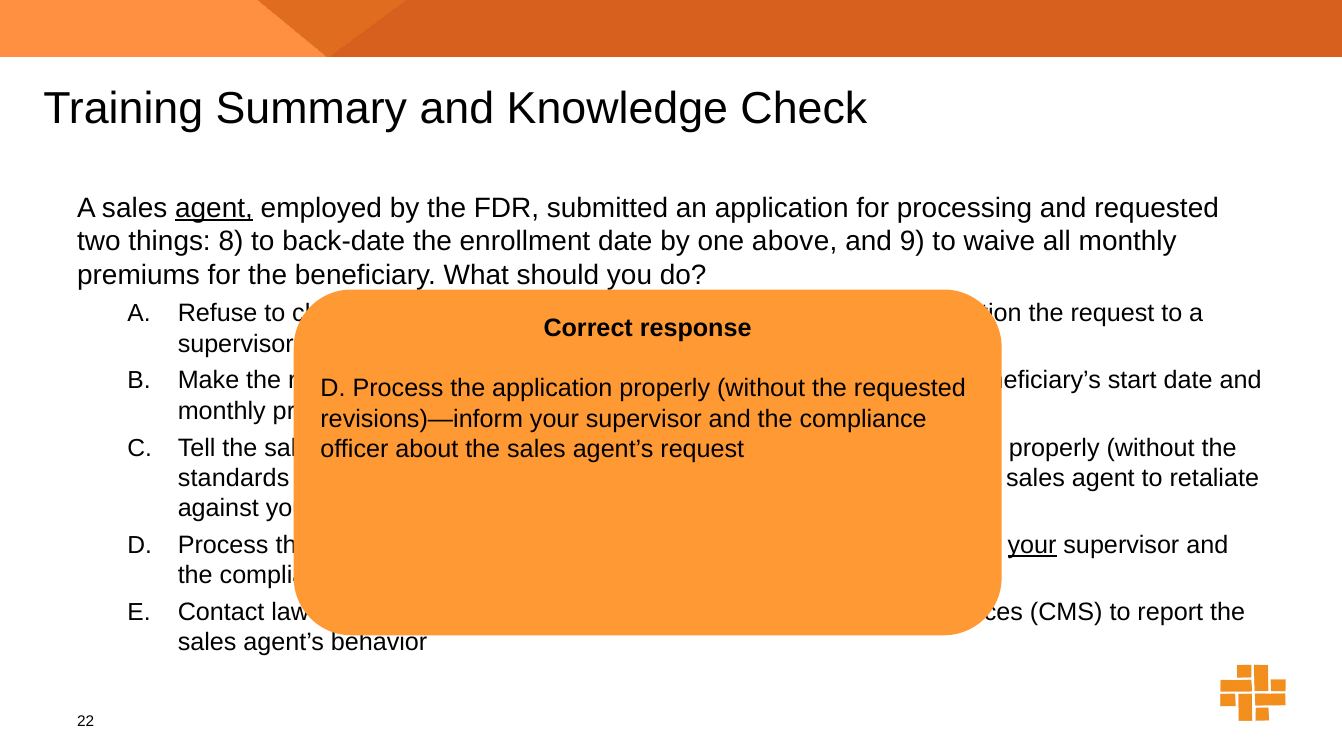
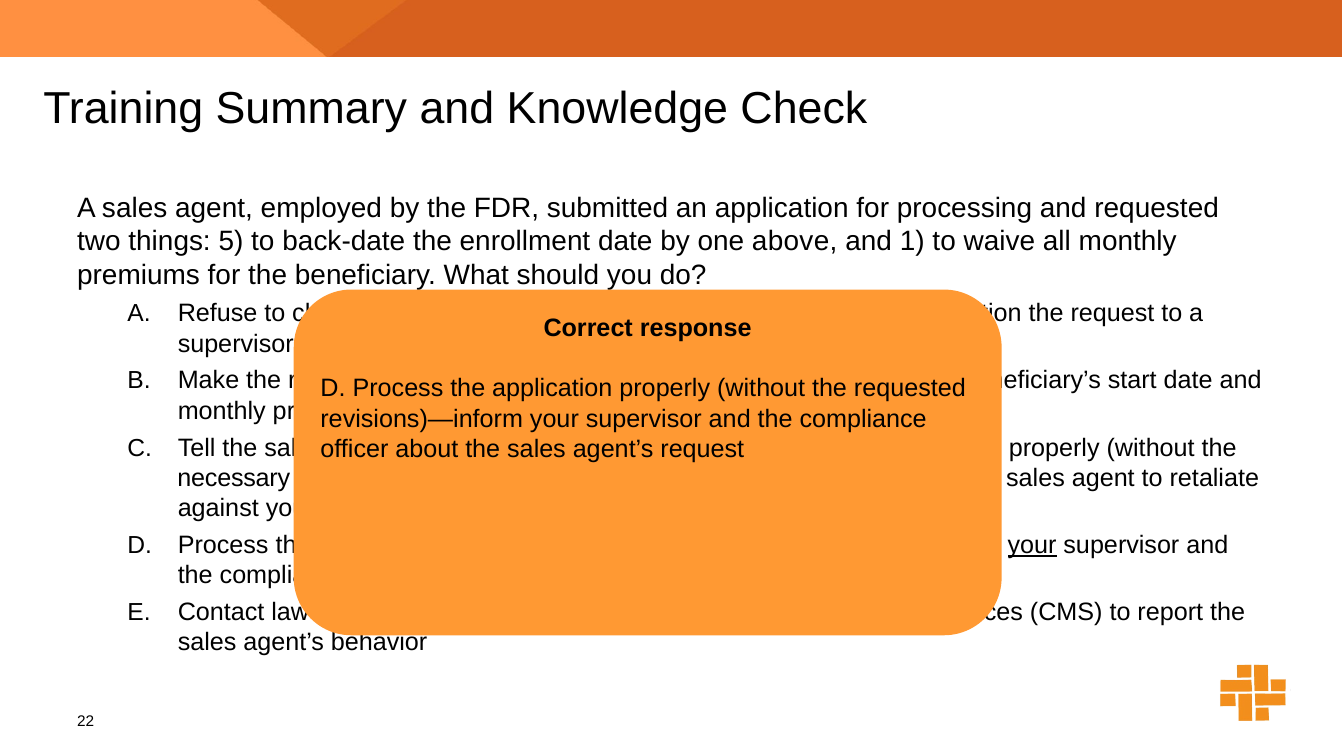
agent at (214, 208) underline: present -> none
8: 8 -> 5
9: 9 -> 1
standards: standards -> necessary
